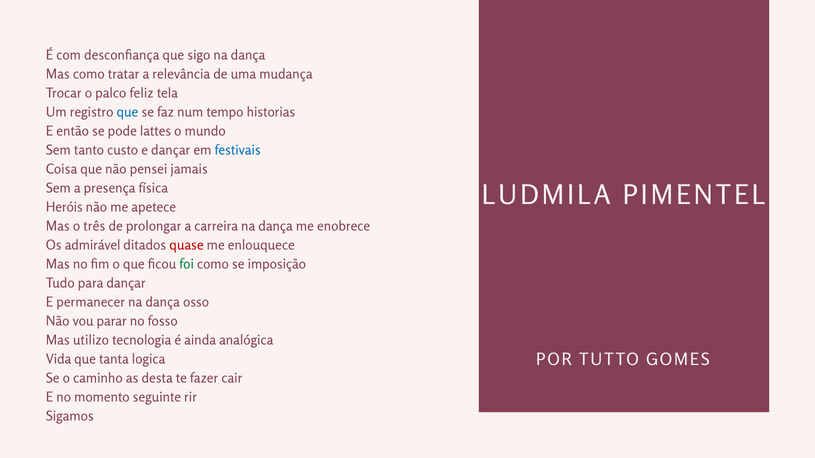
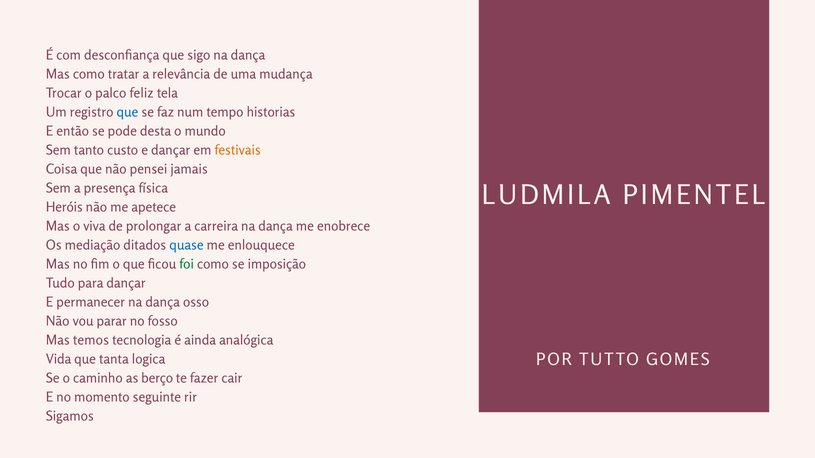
lattes: lattes -> desta
festivais colour: blue -> orange
três: três -> viva
admirável: admirável -> mediação
quase colour: red -> blue
utilizo: utilizo -> temos
desta: desta -> berço
